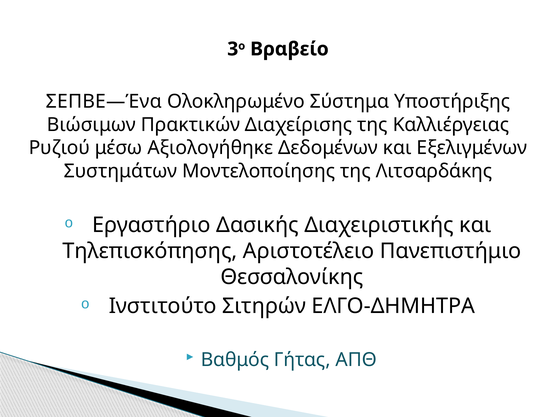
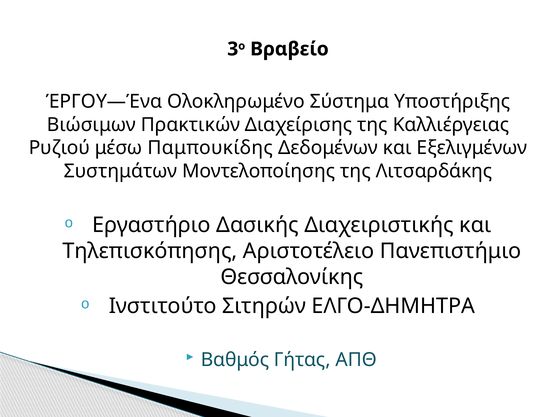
ΣΕΠΒΕ—Ένα: ΣΕΠΒΕ—Ένα -> ΈΡΓΟΥ—Ένα
Αξιολογήθηκε: Αξιολογήθηκε -> Παμπουκίδης
